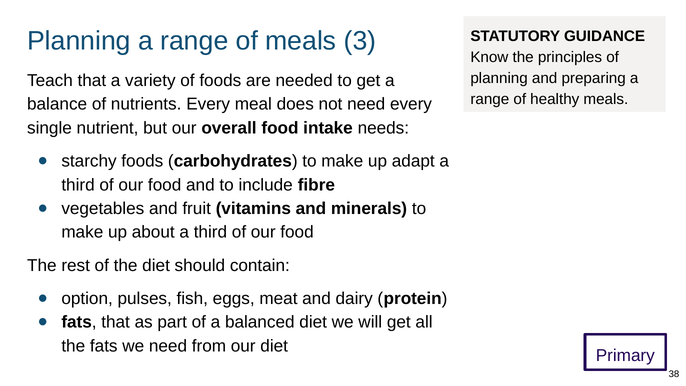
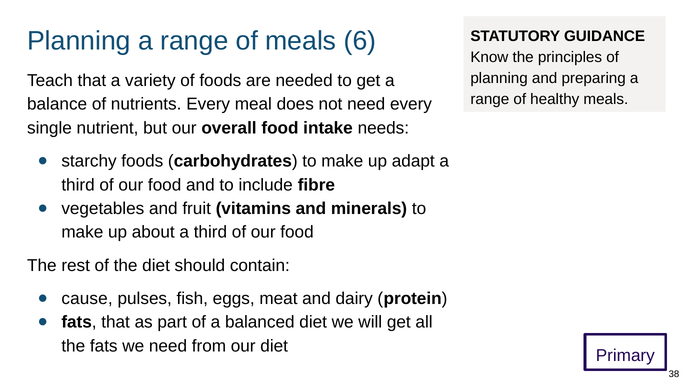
3: 3 -> 6
option: option -> cause
